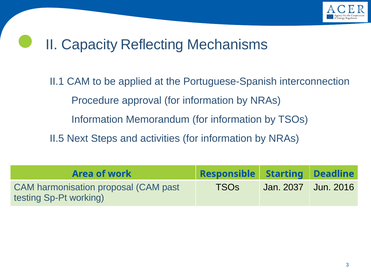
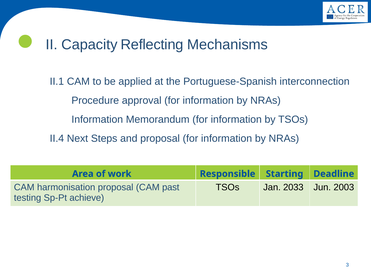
II.5: II.5 -> II.4
and activities: activities -> proposal
2037: 2037 -> 2033
2016: 2016 -> 2003
working: working -> achieve
